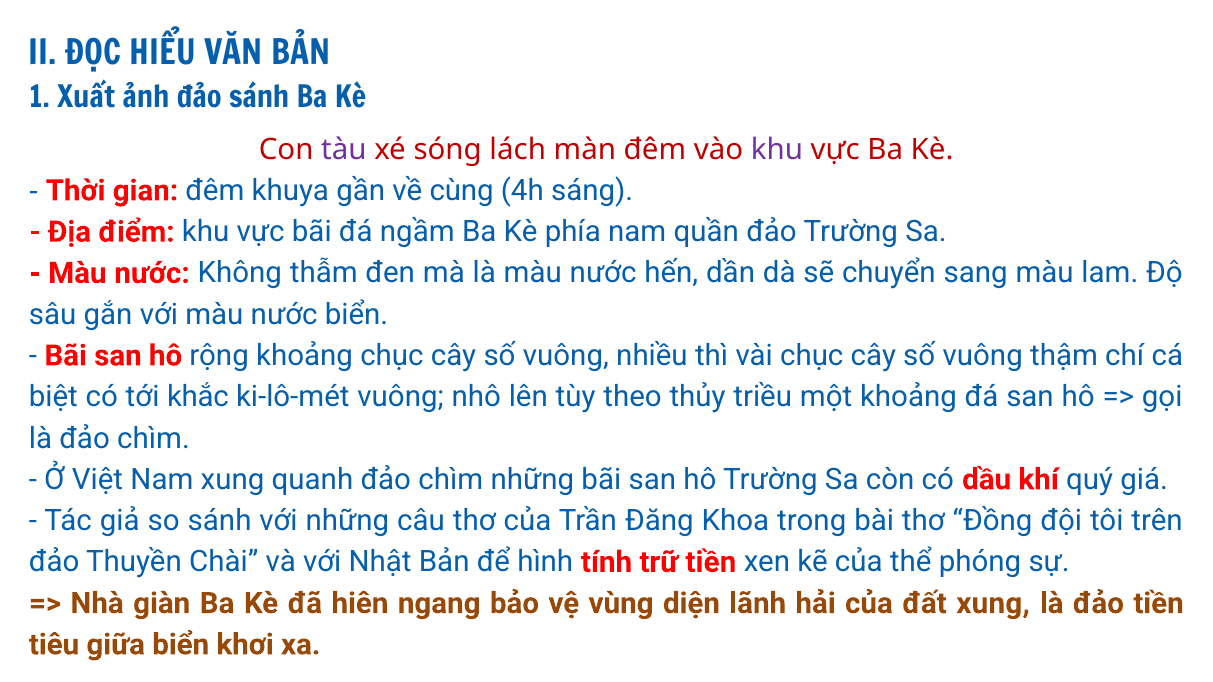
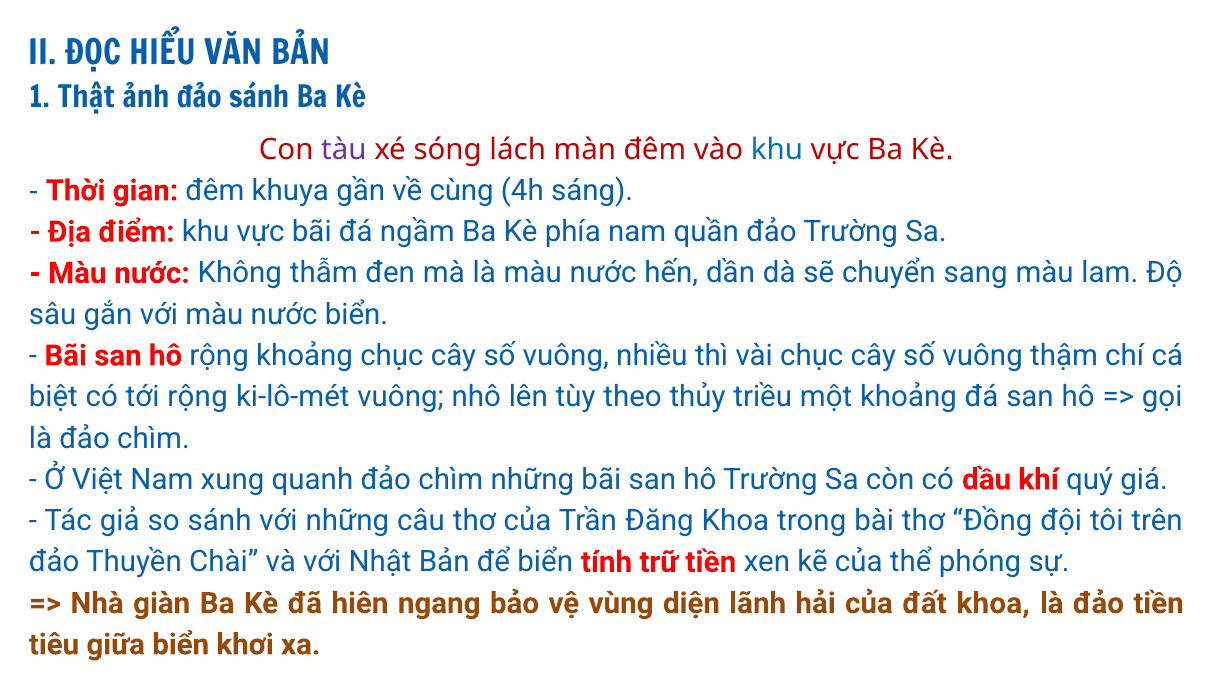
Xuất: Xuất -> Thật
khu at (777, 149) colour: purple -> blue
tới khắc: khắc -> rộng
để hình: hình -> biển
đất xung: xung -> khoa
